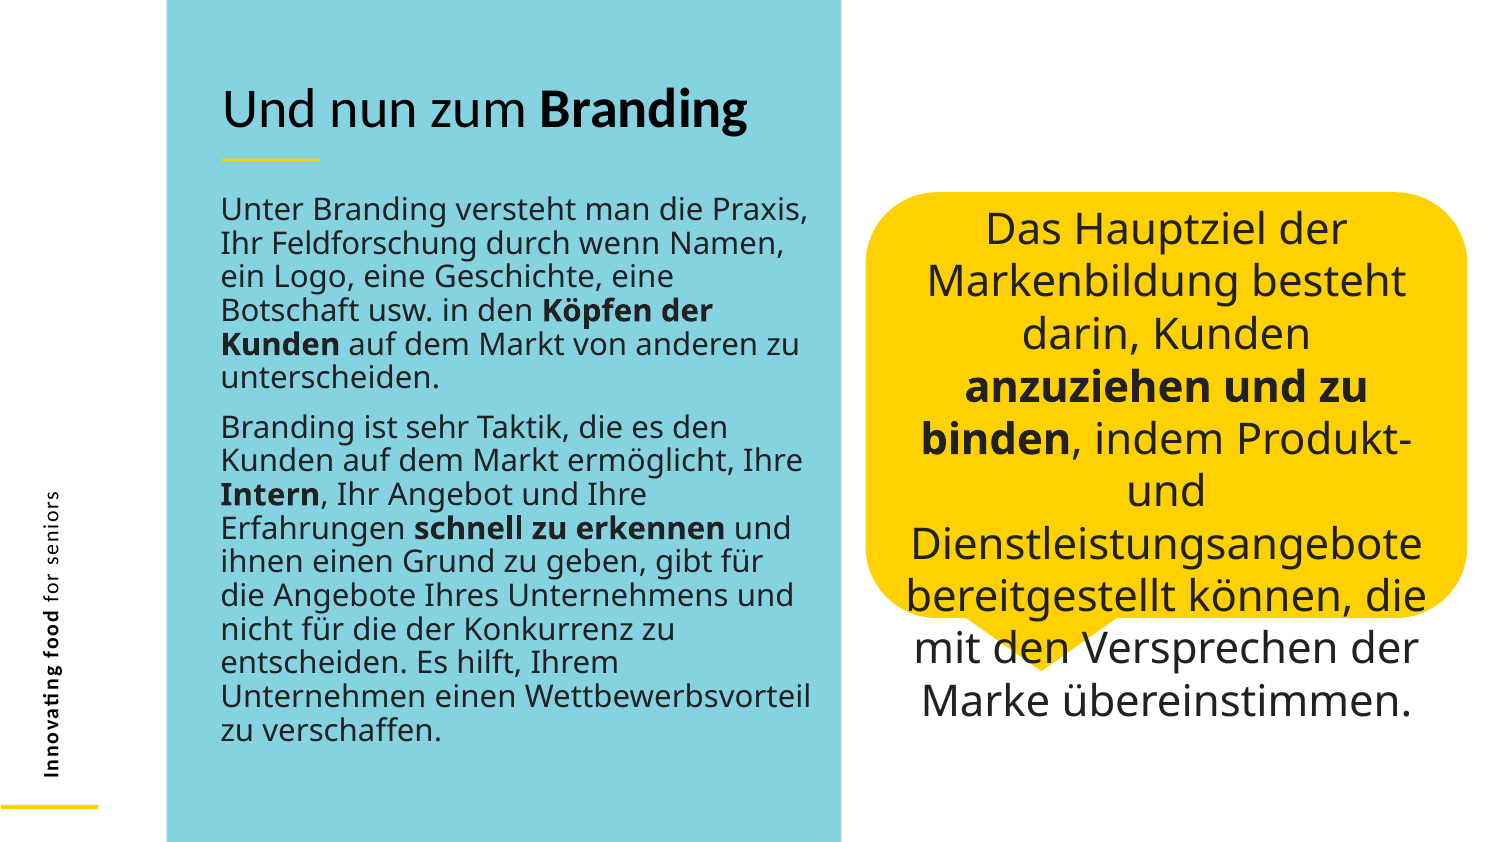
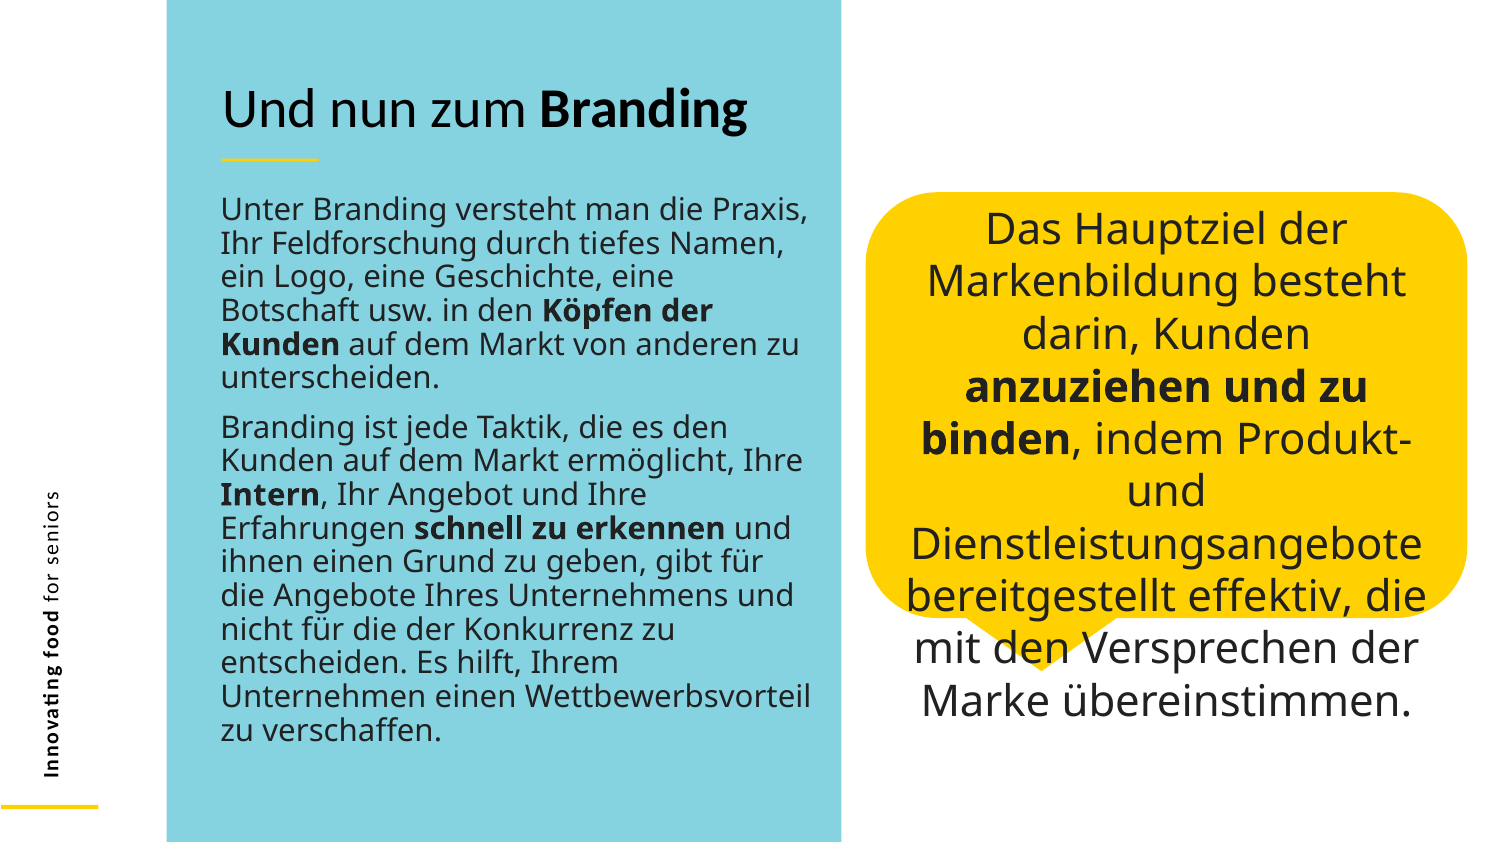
wenn: wenn -> tiefes
sehr: sehr -> jede
können: können -> effektiv
